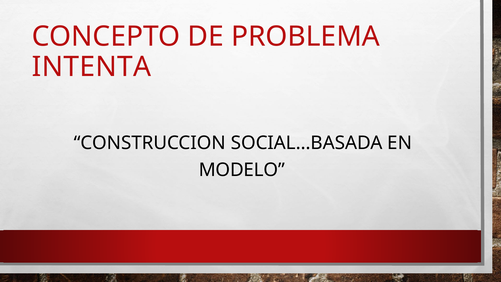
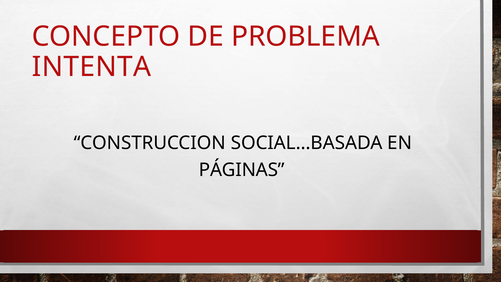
MODELO: MODELO -> PÁGINAS
